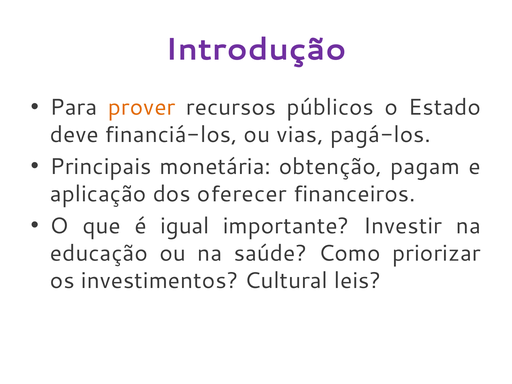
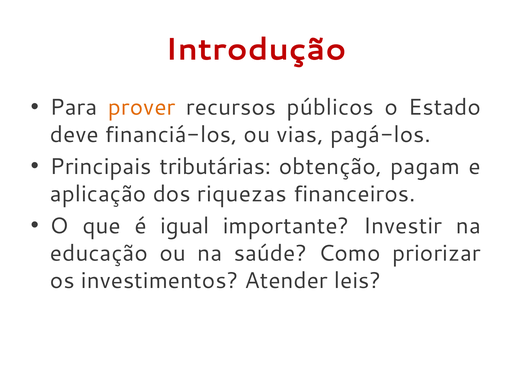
Introdução colour: purple -> red
monetária: monetária -> tributárias
oferecer: oferecer -> riquezas
Cultural: Cultural -> Atender
